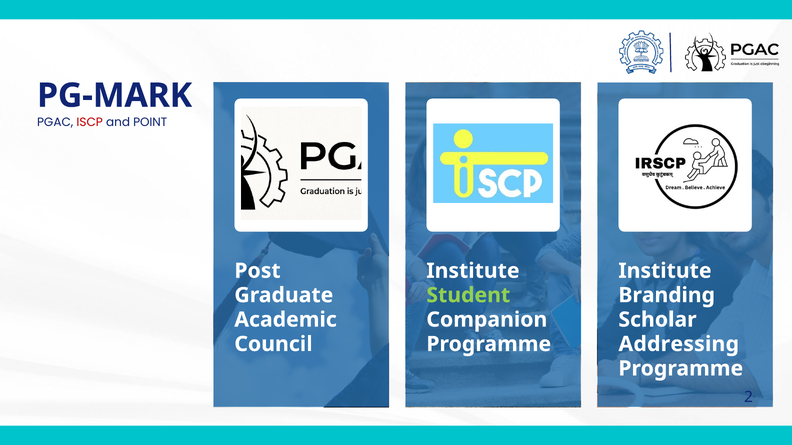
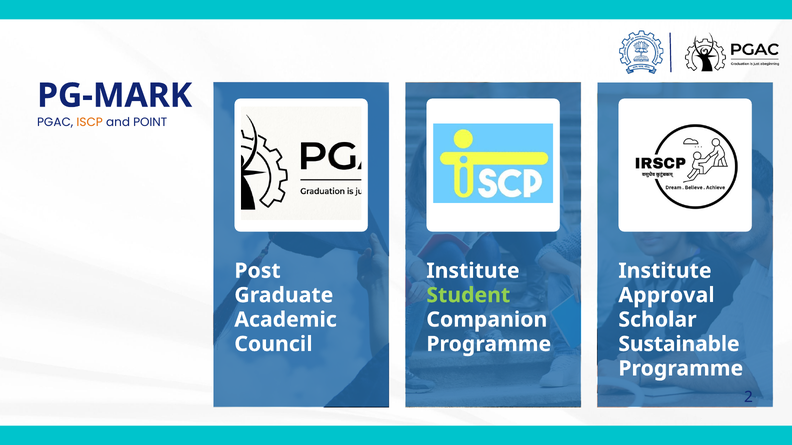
ISCP colour: red -> orange
Branding: Branding -> Approval
Addressing: Addressing -> Sustainable
